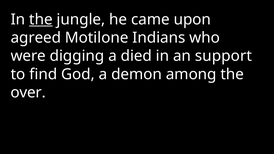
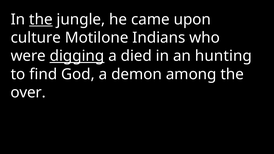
agreed: agreed -> culture
digging underline: none -> present
support: support -> hunting
